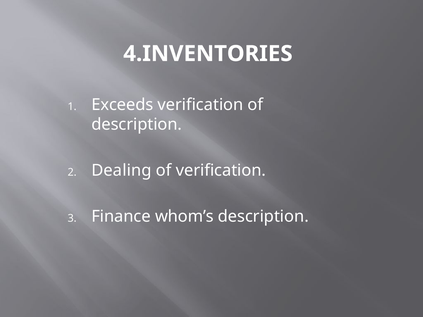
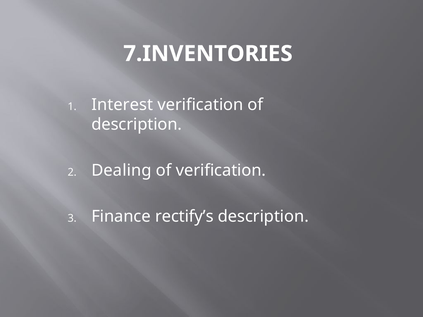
4.INVENTORIES: 4.INVENTORIES -> 7.INVENTORIES
Exceeds: Exceeds -> Interest
whom’s: whom’s -> rectify’s
